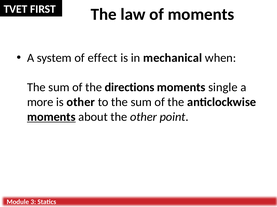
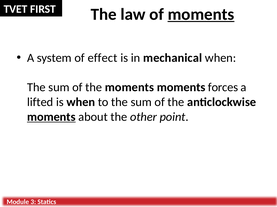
moments at (201, 14) underline: none -> present
the directions: directions -> moments
single: single -> forces
more: more -> lifted
is other: other -> when
